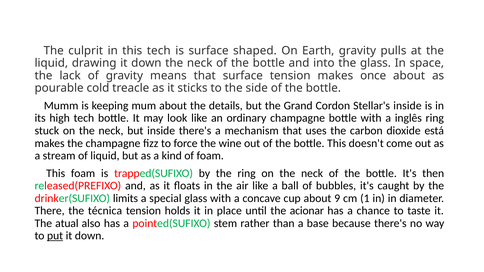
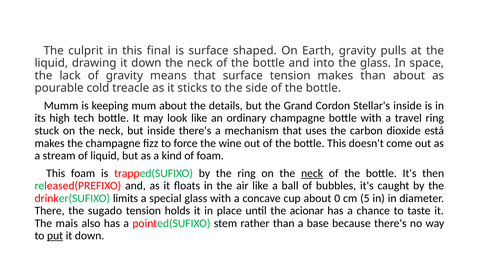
this tech: tech -> final
makes once: once -> than
inglês: inglês -> travel
neck at (312, 173) underline: none -> present
9: 9 -> 0
1: 1 -> 5
técnica: técnica -> sugado
atual: atual -> mais
